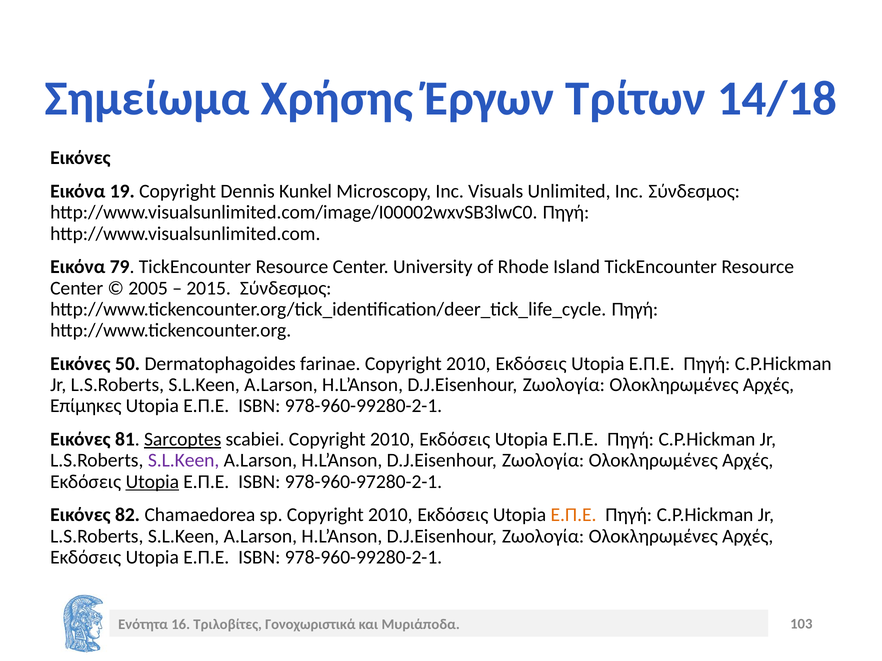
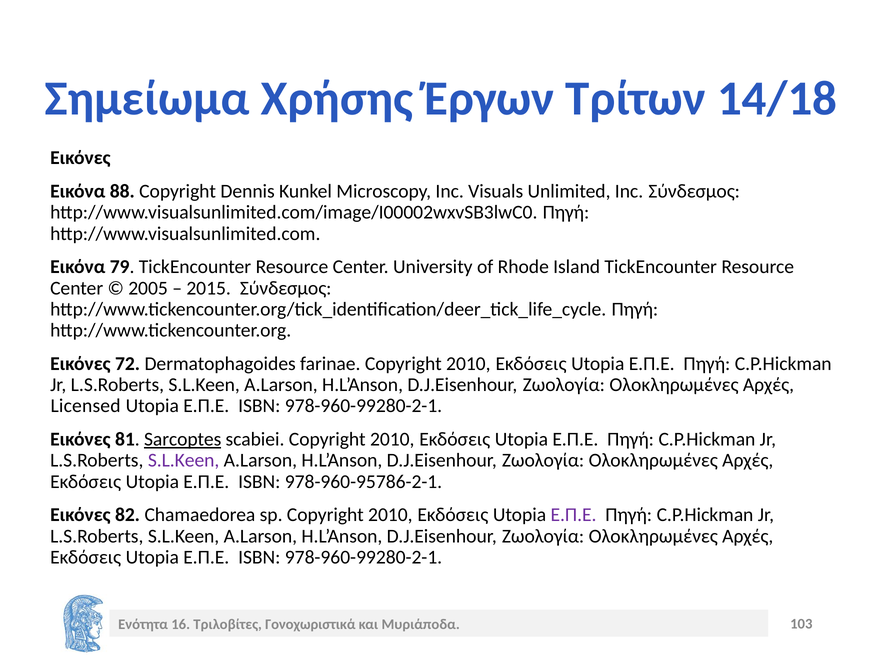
19: 19 -> 88
50: 50 -> 72
Επίμηκες: Επίμηκες -> Licensed
Utopia at (152, 482) underline: present -> none
978-960-97280-2-1: 978-960-97280-2-1 -> 978-960-95786-2-1
Ε.Π.Ε at (574, 515) colour: orange -> purple
